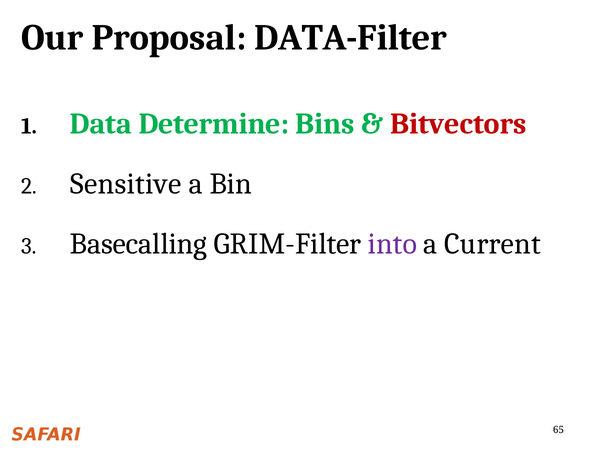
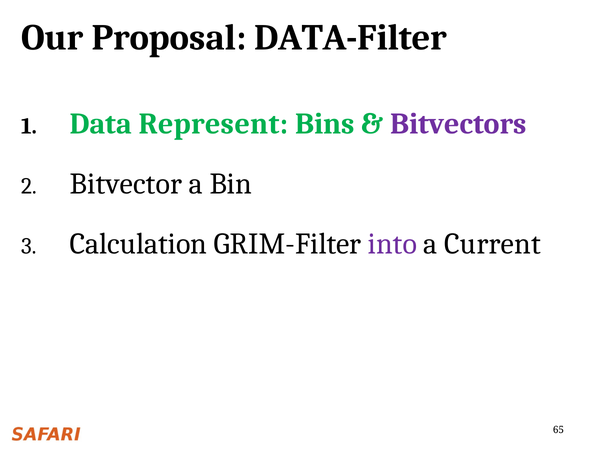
Determine: Determine -> Represent
Bitvectors colour: red -> purple
Sensitive: Sensitive -> Bitvector
Basecalling: Basecalling -> Calculation
